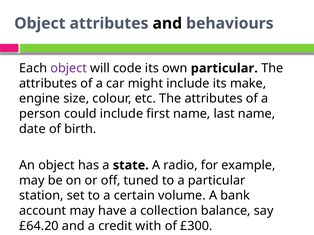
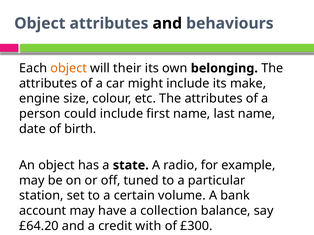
object at (69, 68) colour: purple -> orange
code: code -> their
own particular: particular -> belonging
